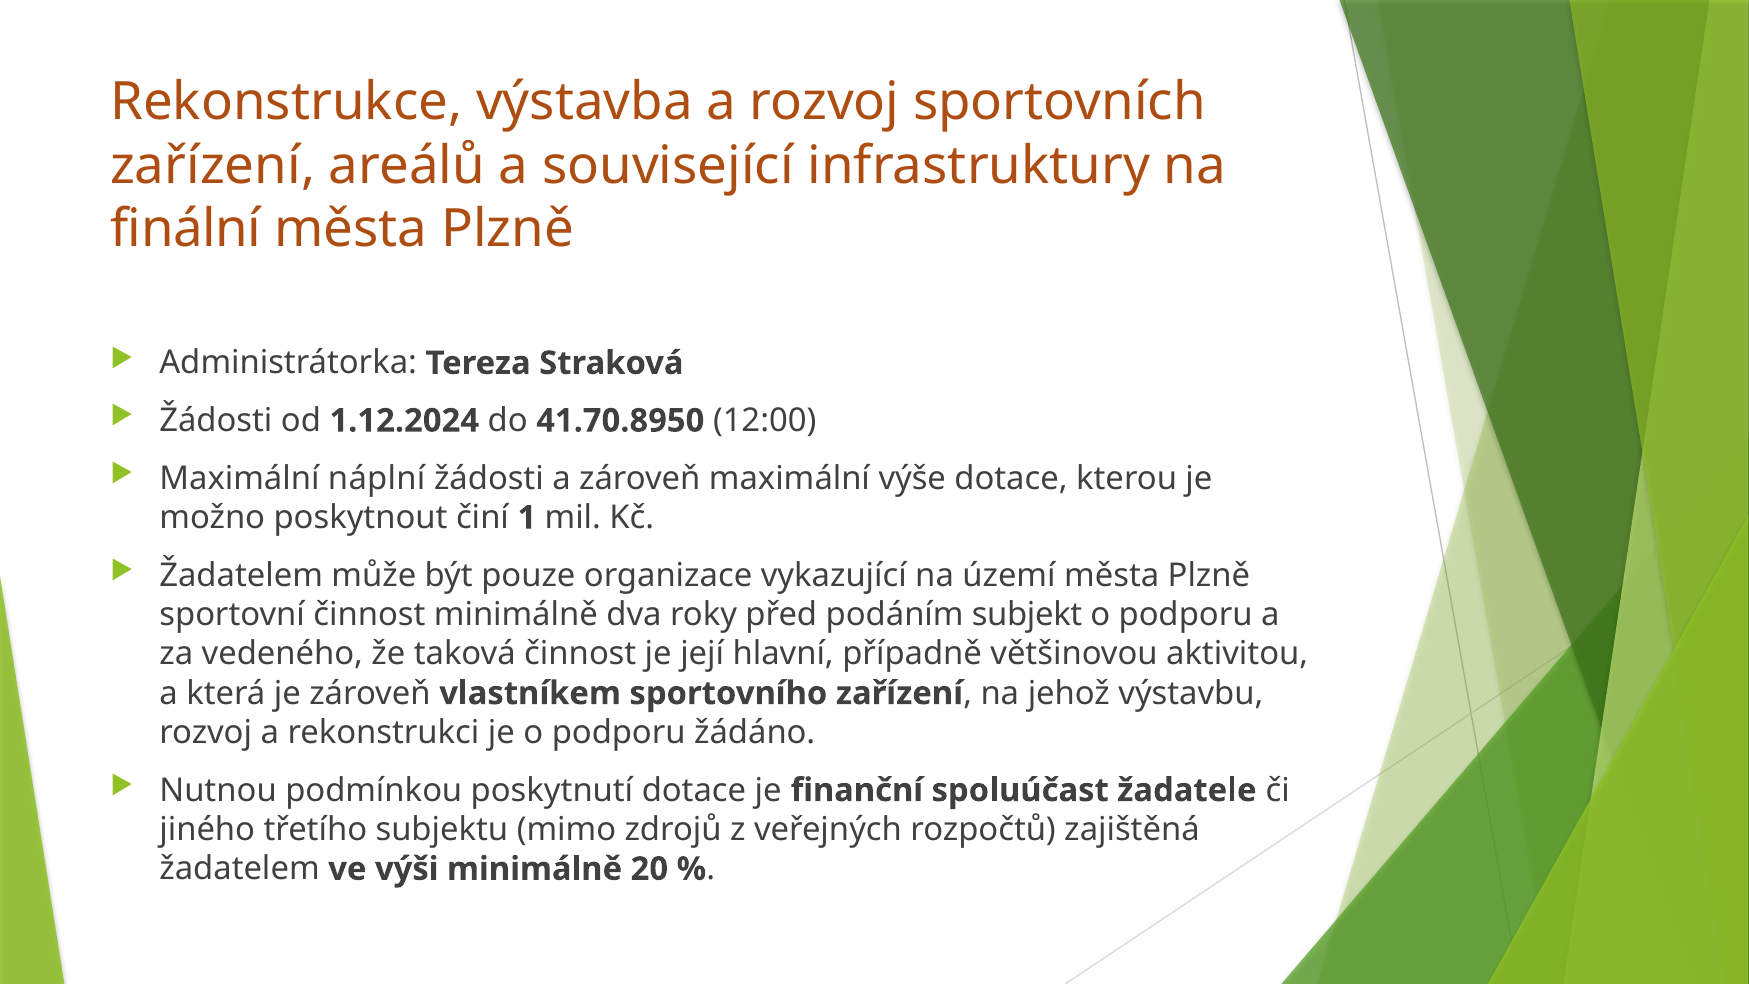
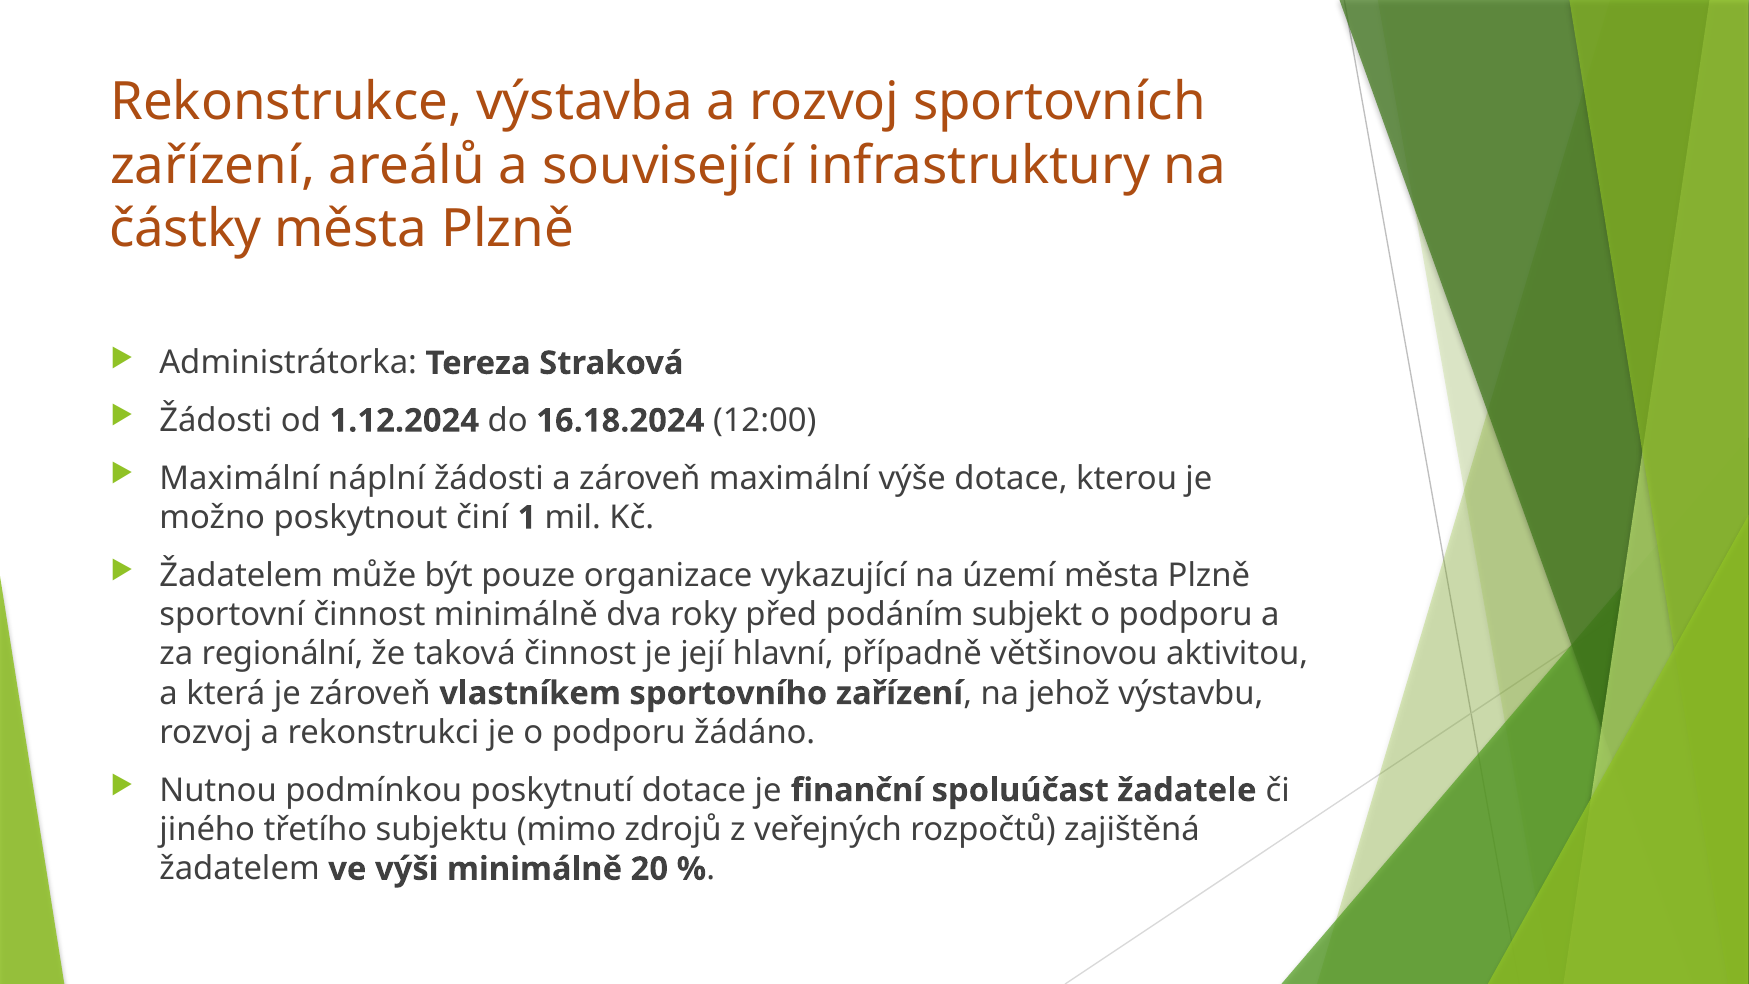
finální: finální -> částky
41.70.8950: 41.70.8950 -> 16.18.2024
vedeného: vedeného -> regionální
